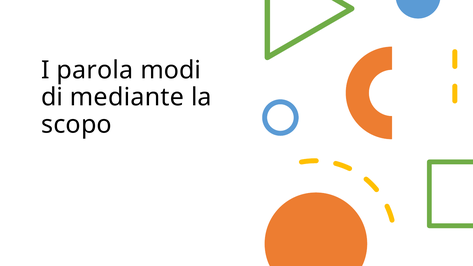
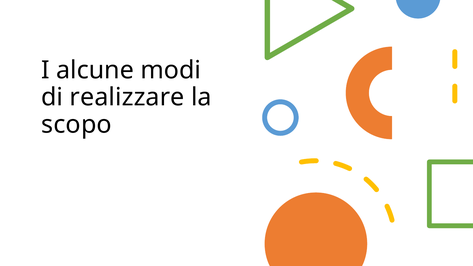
parola: parola -> alcune
mediante: mediante -> realizzare
